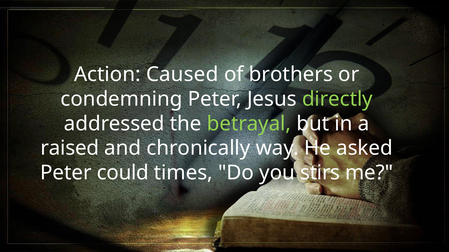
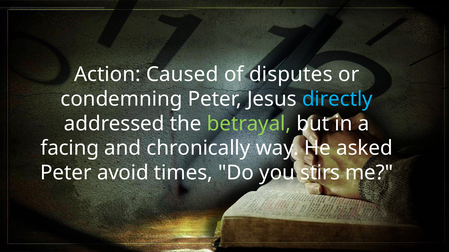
brothers: brothers -> disputes
directly colour: light green -> light blue
raised: raised -> facing
could: could -> avoid
